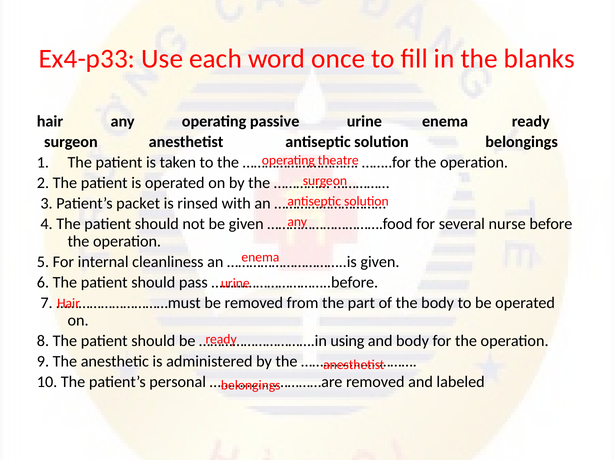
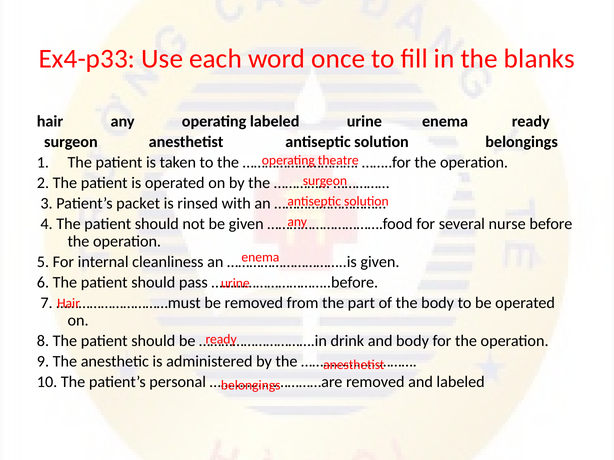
operating passive: passive -> labeled
using: using -> drink
